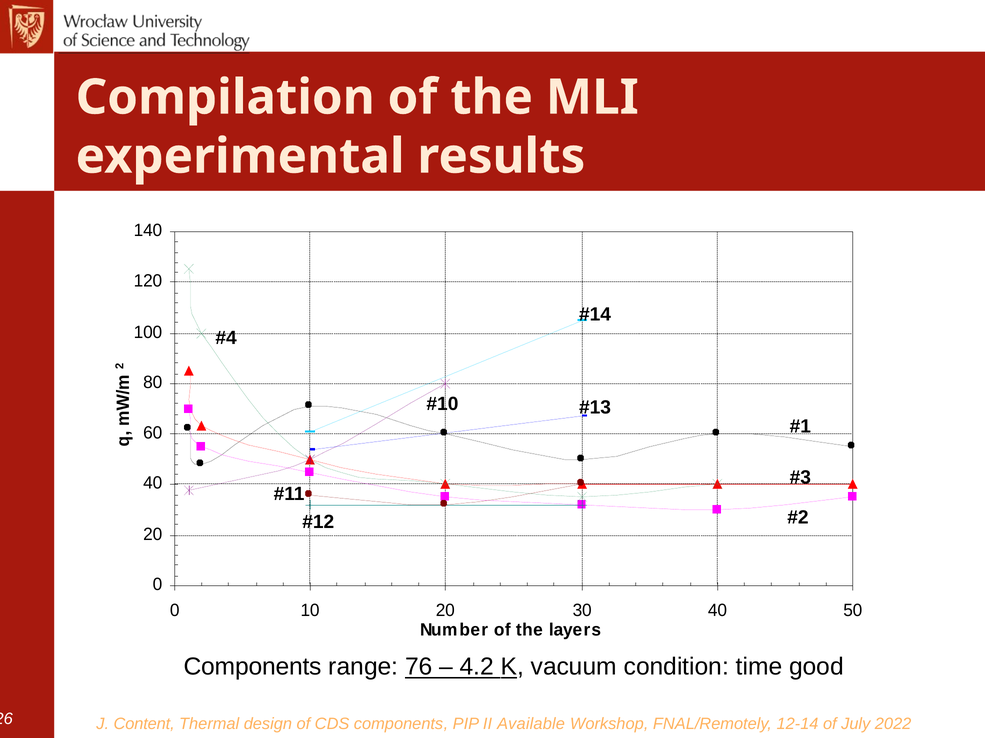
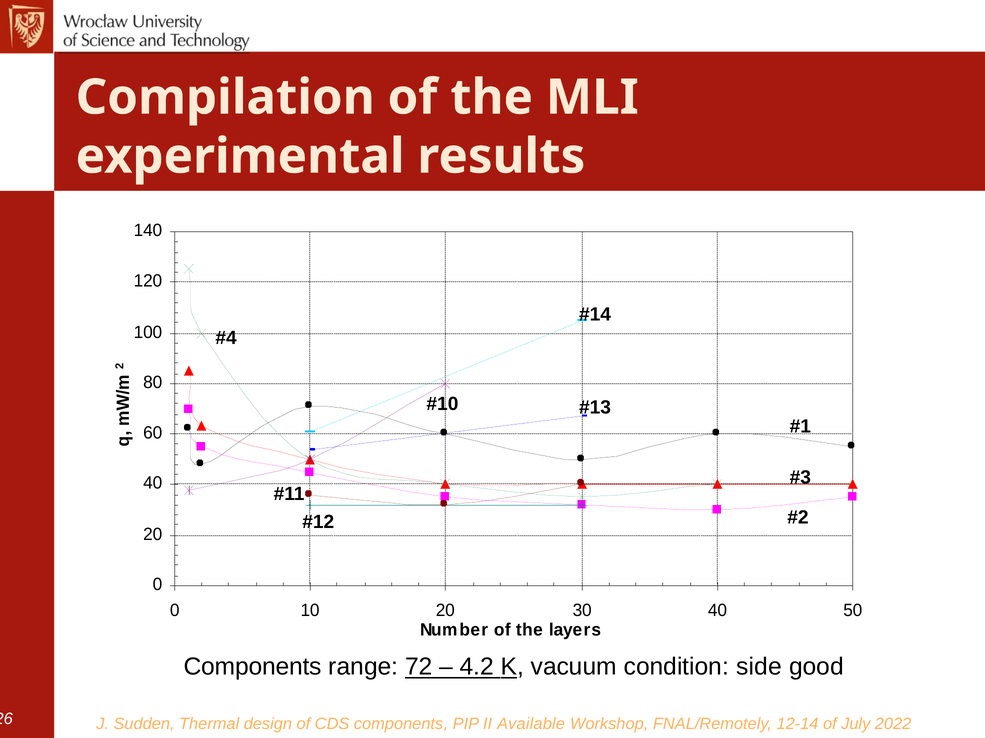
76: 76 -> 72
time: time -> side
Content: Content -> Sudden
